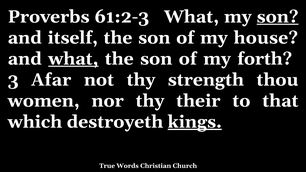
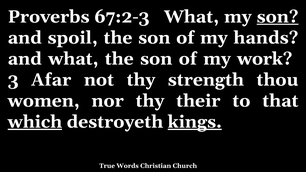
61:2-3: 61:2-3 -> 67:2-3
itself: itself -> spoil
house: house -> hands
what at (73, 59) underline: present -> none
forth: forth -> work
which underline: none -> present
